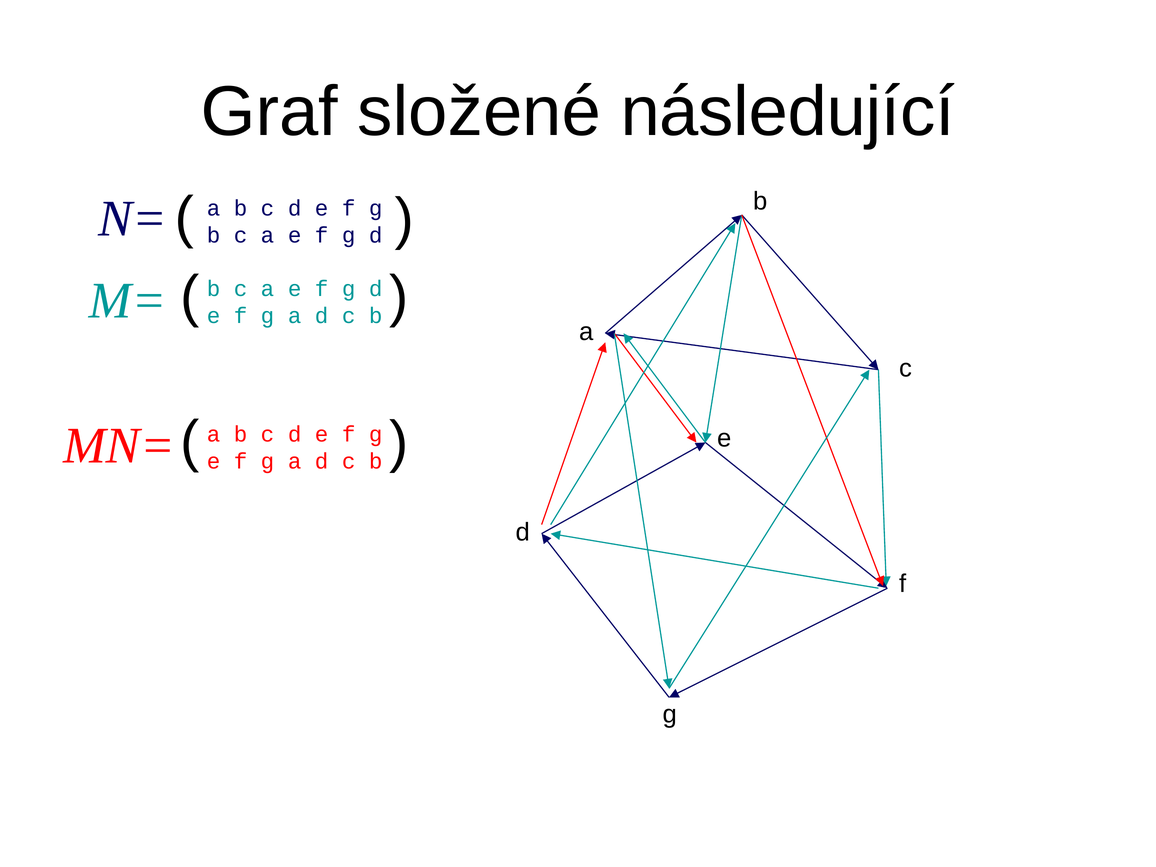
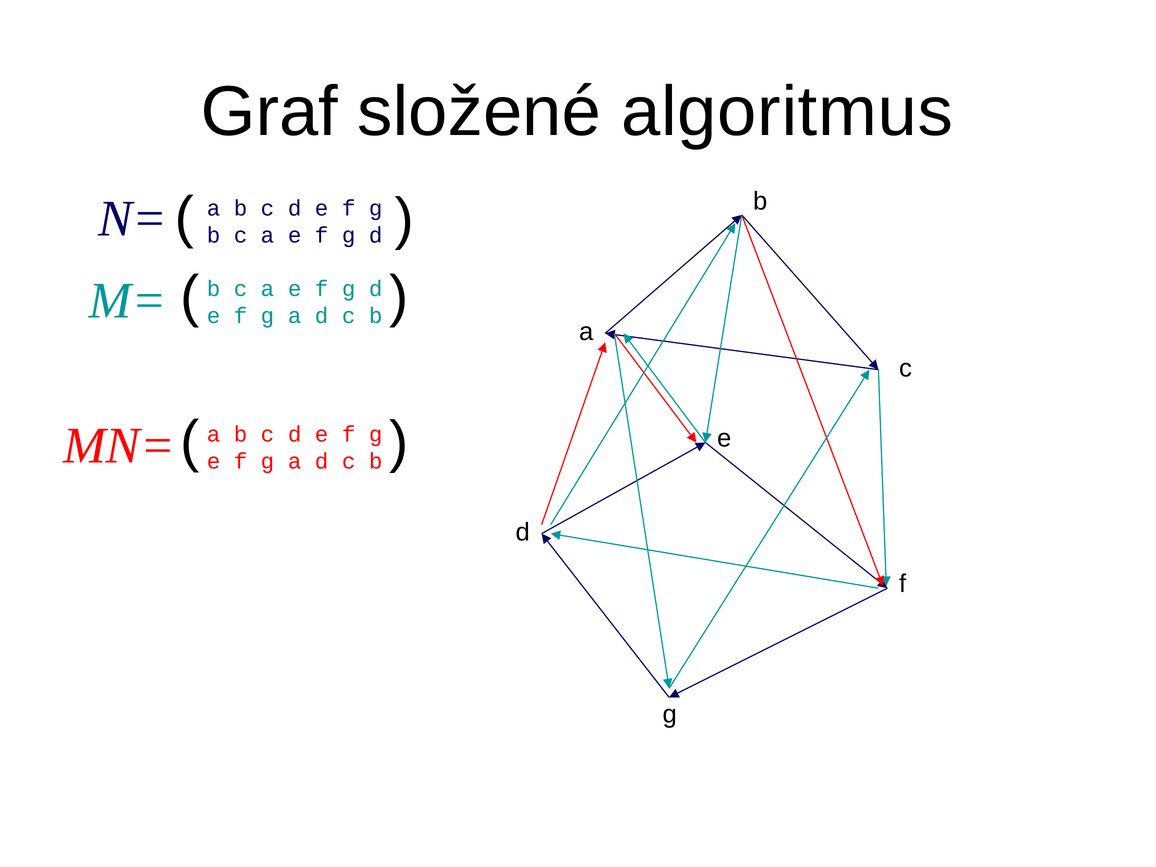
následující: následující -> algoritmus
